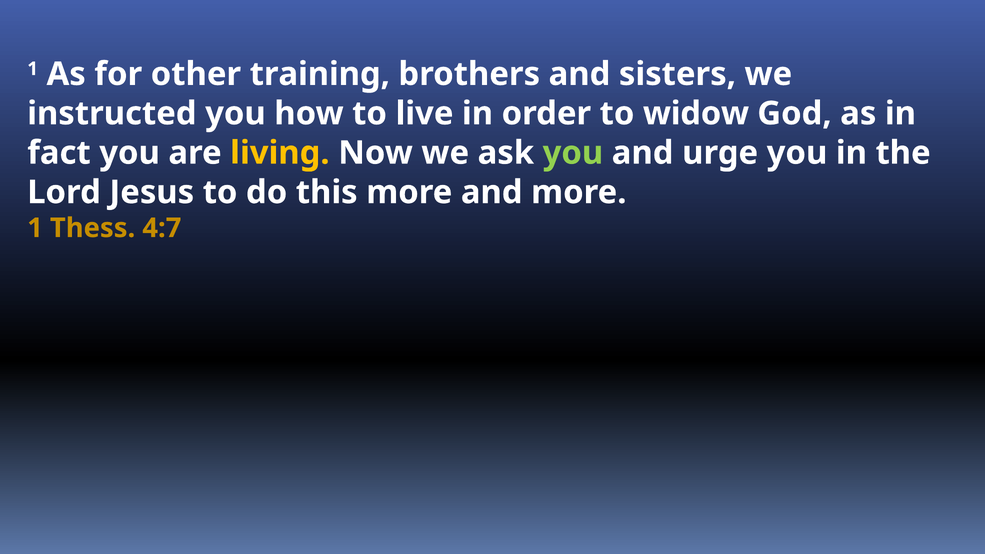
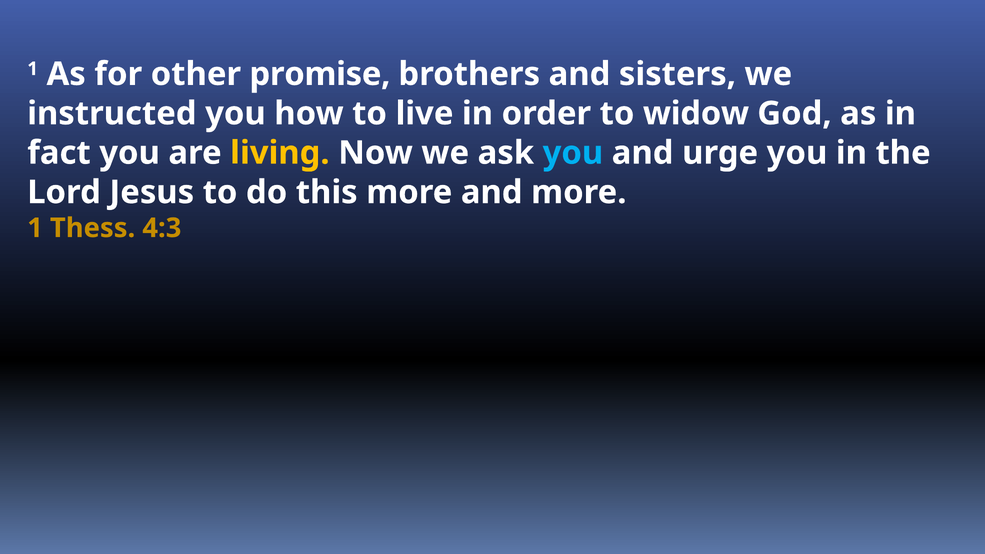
training: training -> promise
you at (573, 153) colour: light green -> light blue
4:7: 4:7 -> 4:3
